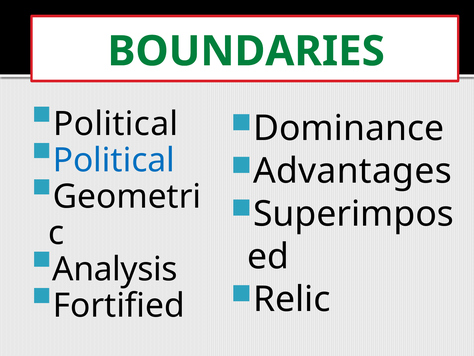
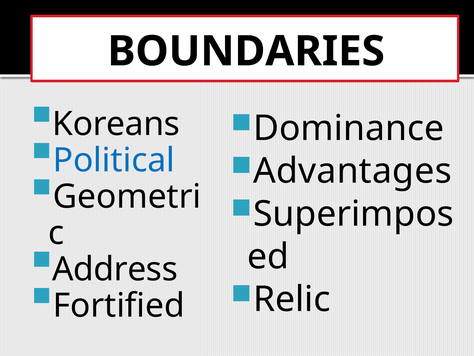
BOUNDARIES colour: green -> black
Political at (116, 124): Political -> Koreans
Analysis: Analysis -> Address
